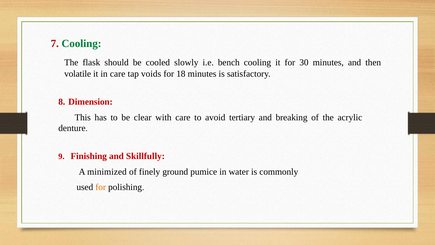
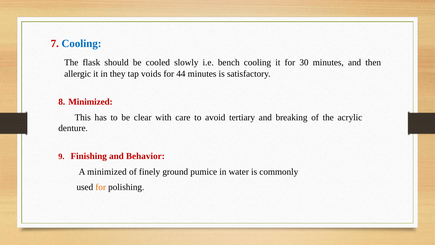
Cooling at (81, 43) colour: green -> blue
volatile: volatile -> allergic
in care: care -> they
18: 18 -> 44
Dimension at (90, 102): Dimension -> Minimized
Skillfully: Skillfully -> Behavior
